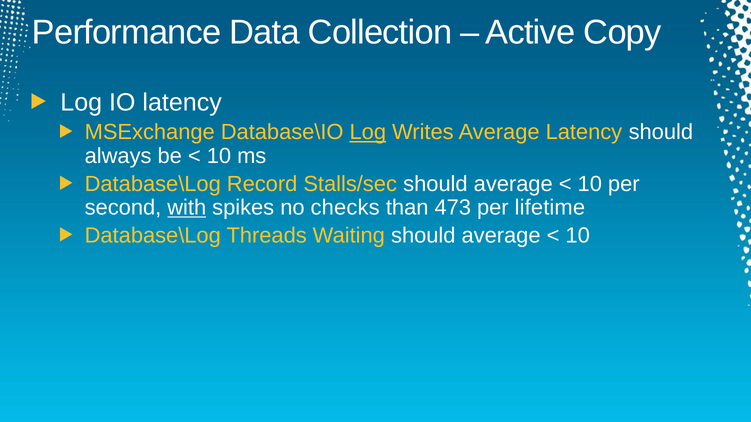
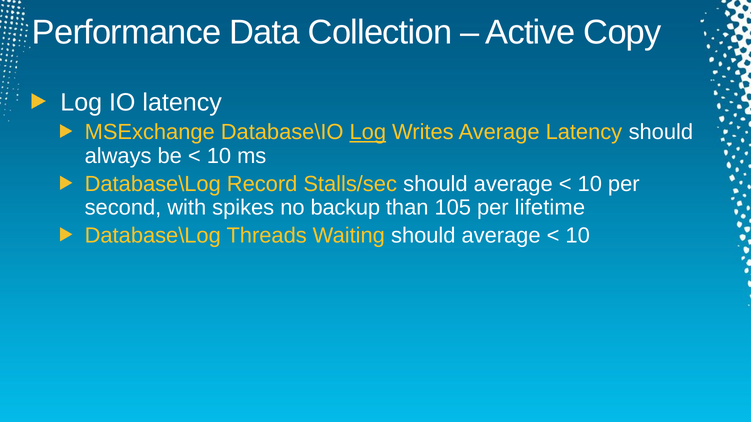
with underline: present -> none
checks: checks -> backup
473: 473 -> 105
